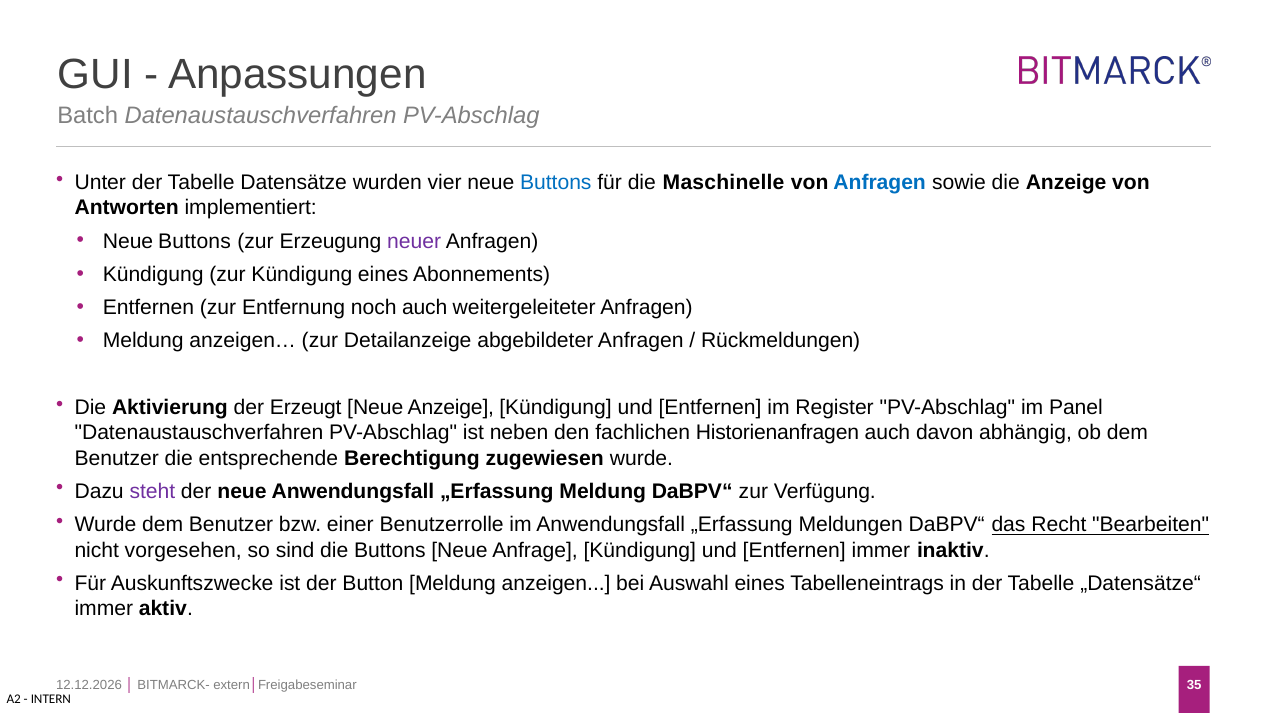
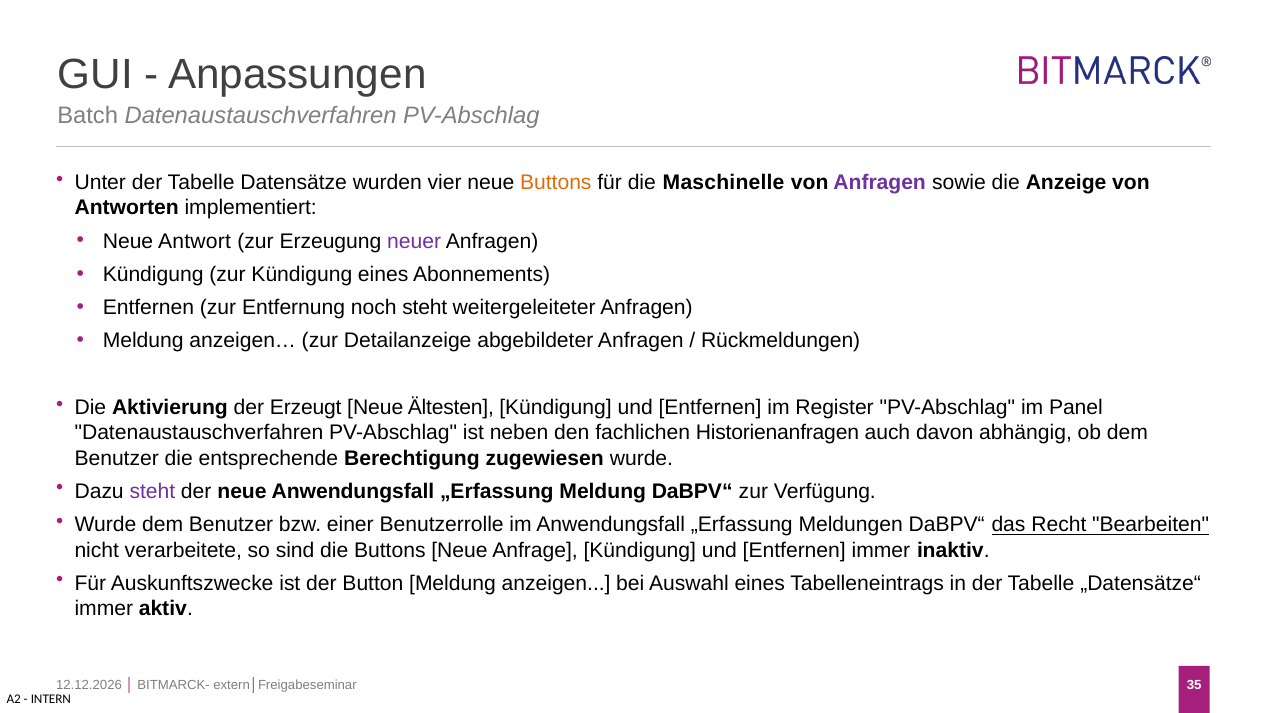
Buttons at (556, 183) colour: blue -> orange
Anfragen at (880, 183) colour: blue -> purple
Buttons at (195, 241): Buttons -> Antwort
noch auch: auch -> steht
Neue Anzeige: Anzeige -> Ältesten
vorgesehen: vorgesehen -> verarbeitete
